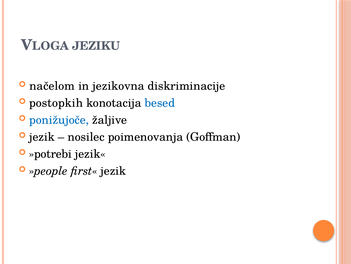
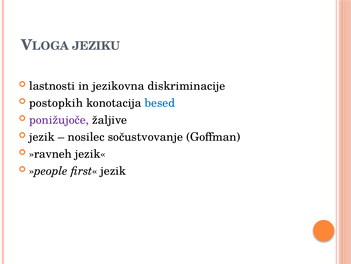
načelom: načelom -> lastnosti
ponižujoče colour: blue -> purple
poimenovanja: poimenovanja -> sočustvovanje
»potrebi: »potrebi -> »ravneh
